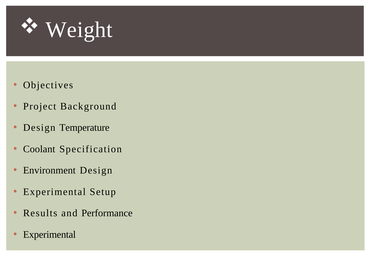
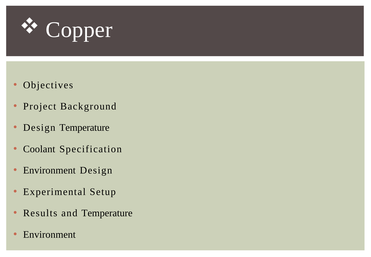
Weight: Weight -> Copper
and Performance: Performance -> Temperature
Experimental at (49, 234): Experimental -> Environment
